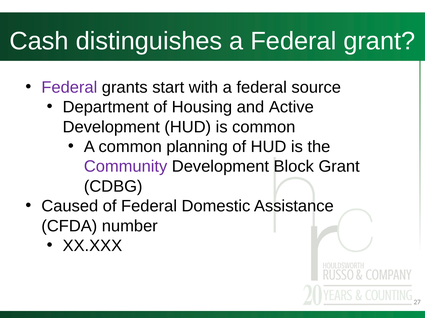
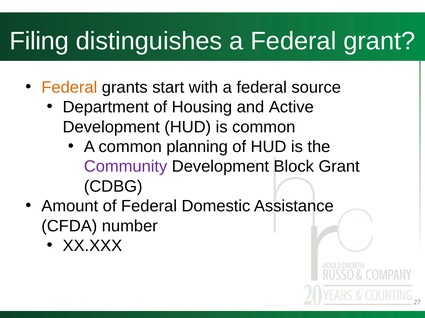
Cash: Cash -> Filing
Federal at (69, 88) colour: purple -> orange
Caused: Caused -> Amount
